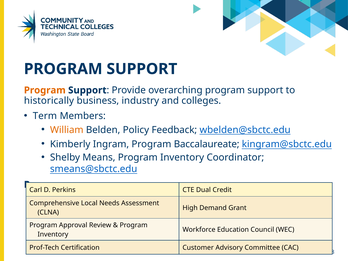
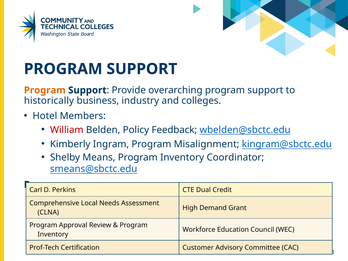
Term: Term -> Hotel
William colour: orange -> red
Baccalaureate: Baccalaureate -> Misalignment
